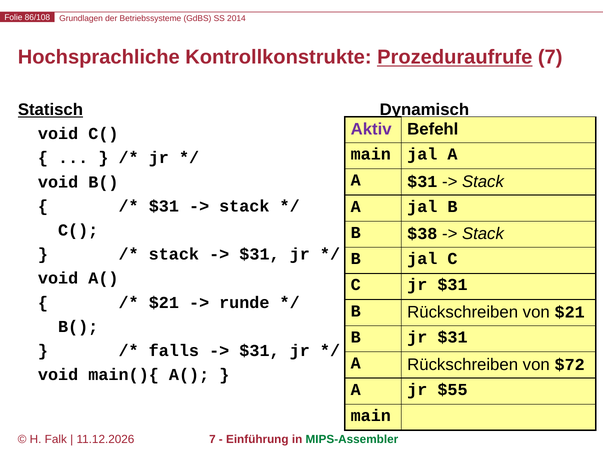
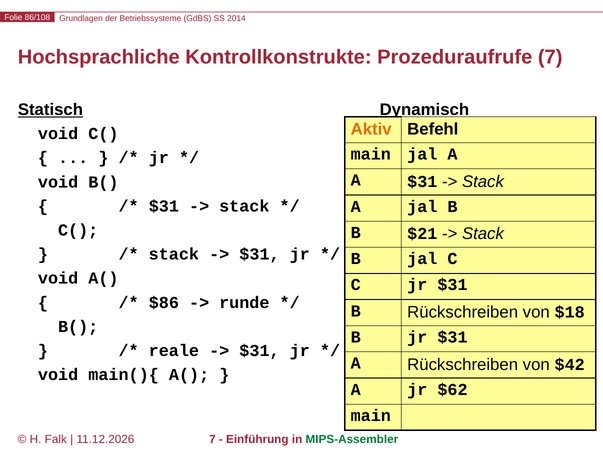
Prozeduraufrufe underline: present -> none
Aktiv colour: purple -> orange
$38: $38 -> $21
$21 at (164, 303): $21 -> $86
von $21: $21 -> $18
falls: falls -> reale
$72: $72 -> $42
$55: $55 -> $62
